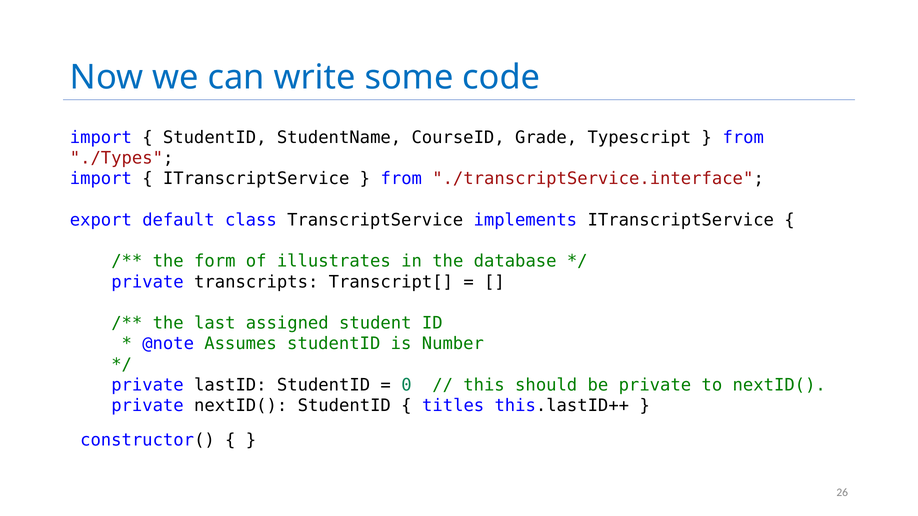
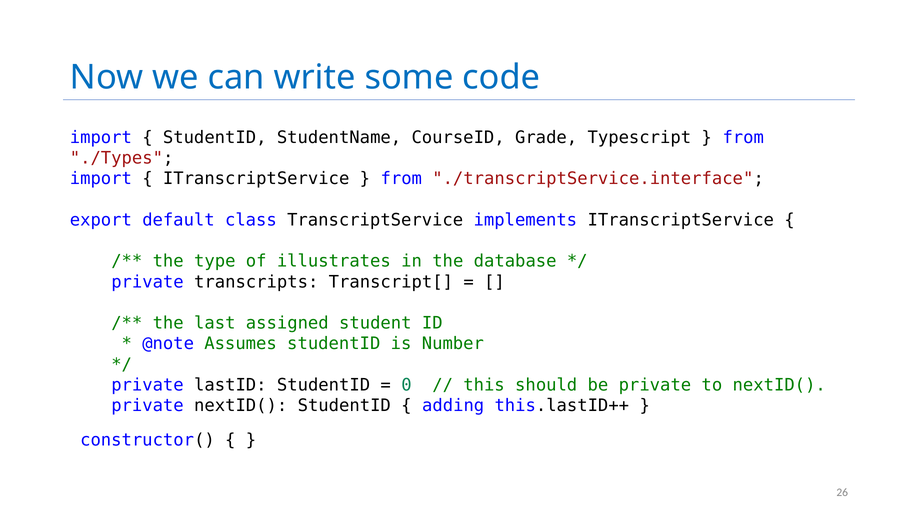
form: form -> type
titles: titles -> adding
